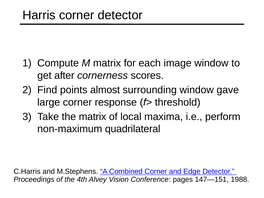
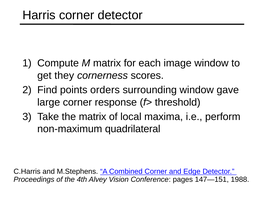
after: after -> they
almost: almost -> orders
